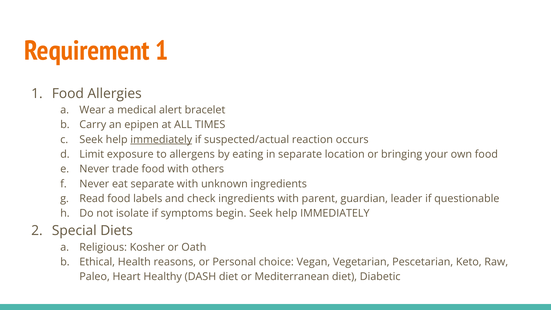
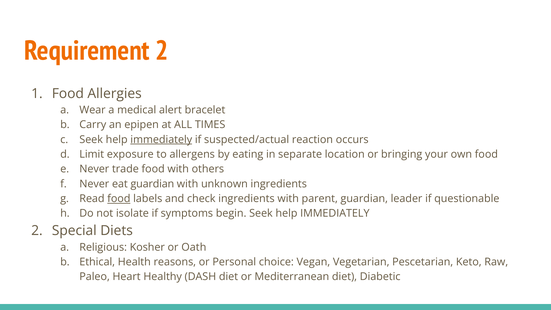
Requirement 1: 1 -> 2
eat separate: separate -> guardian
food at (119, 199) underline: none -> present
